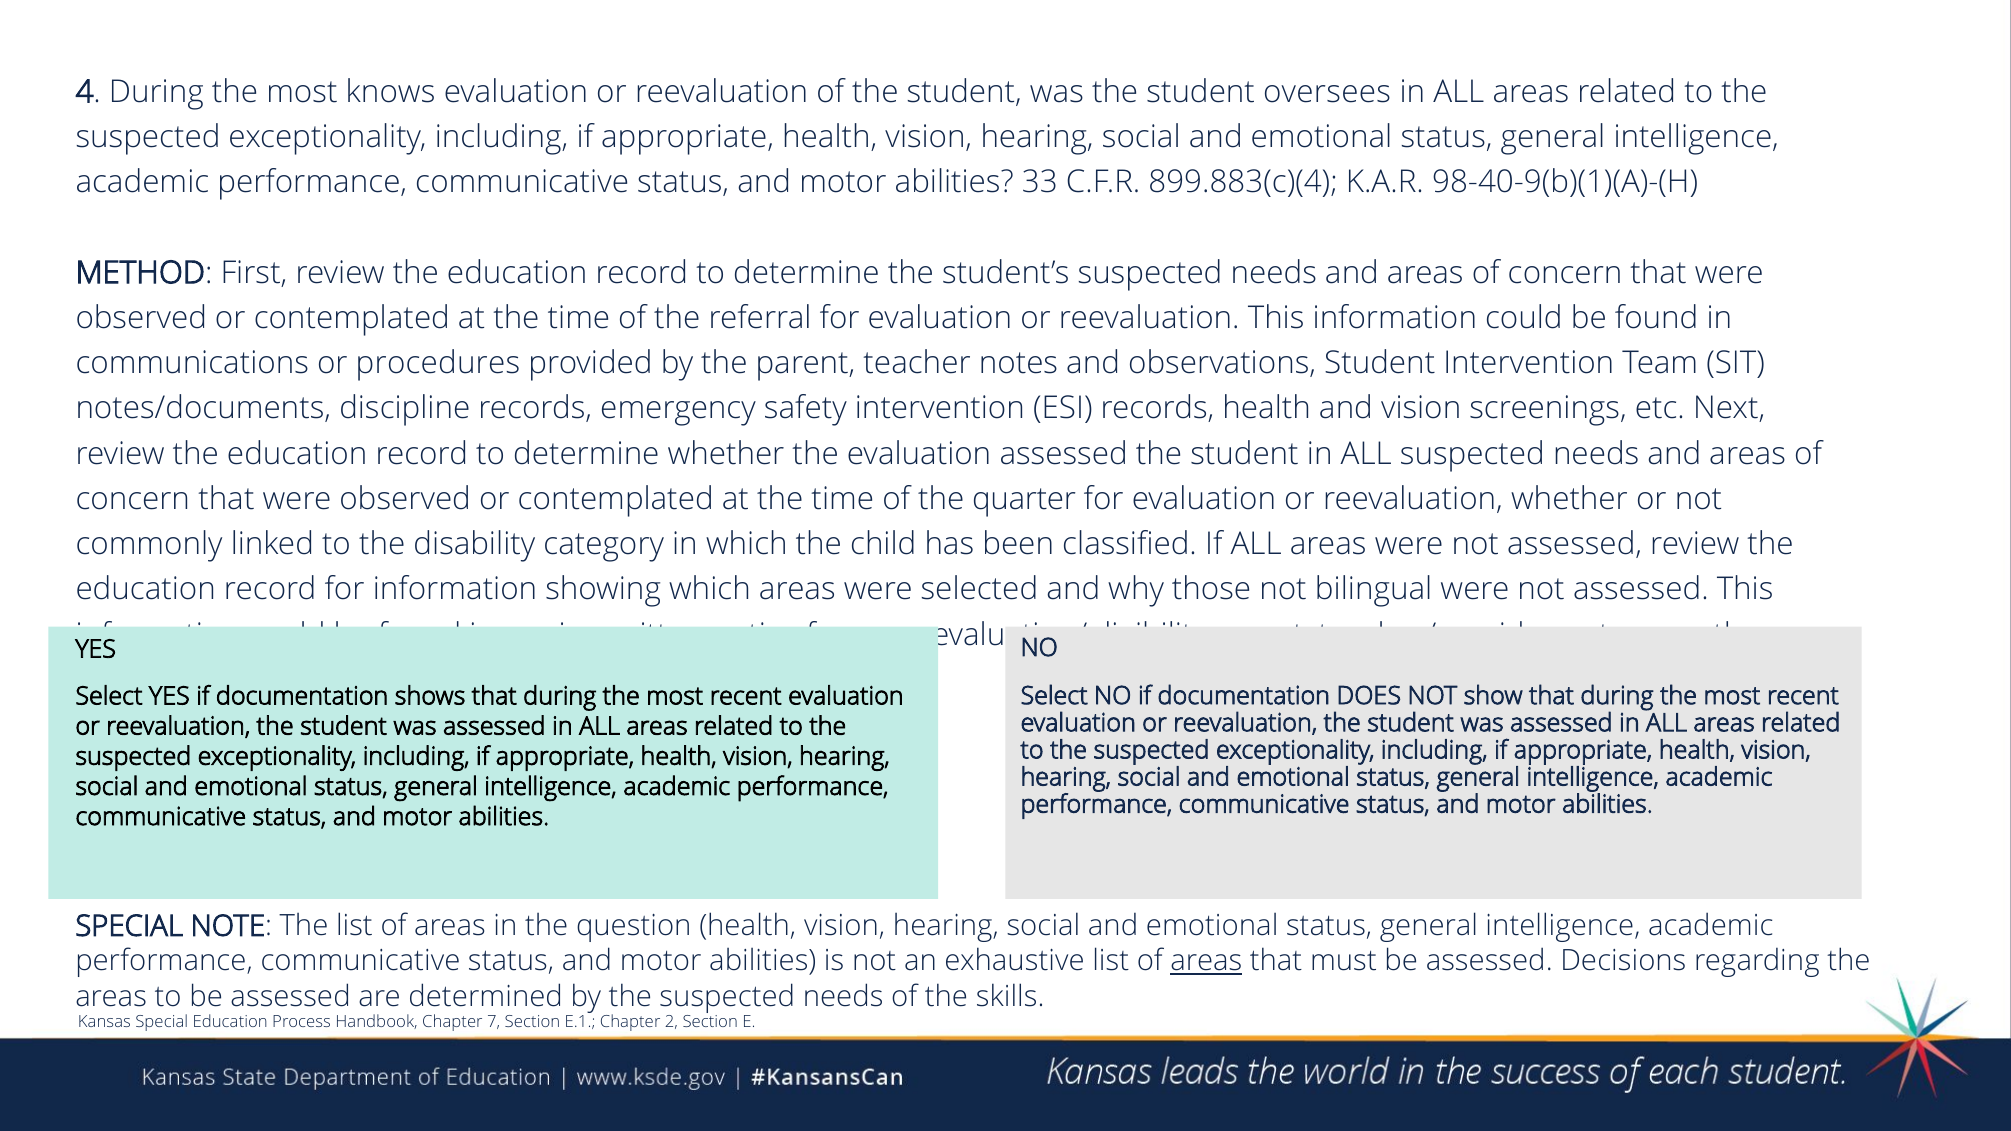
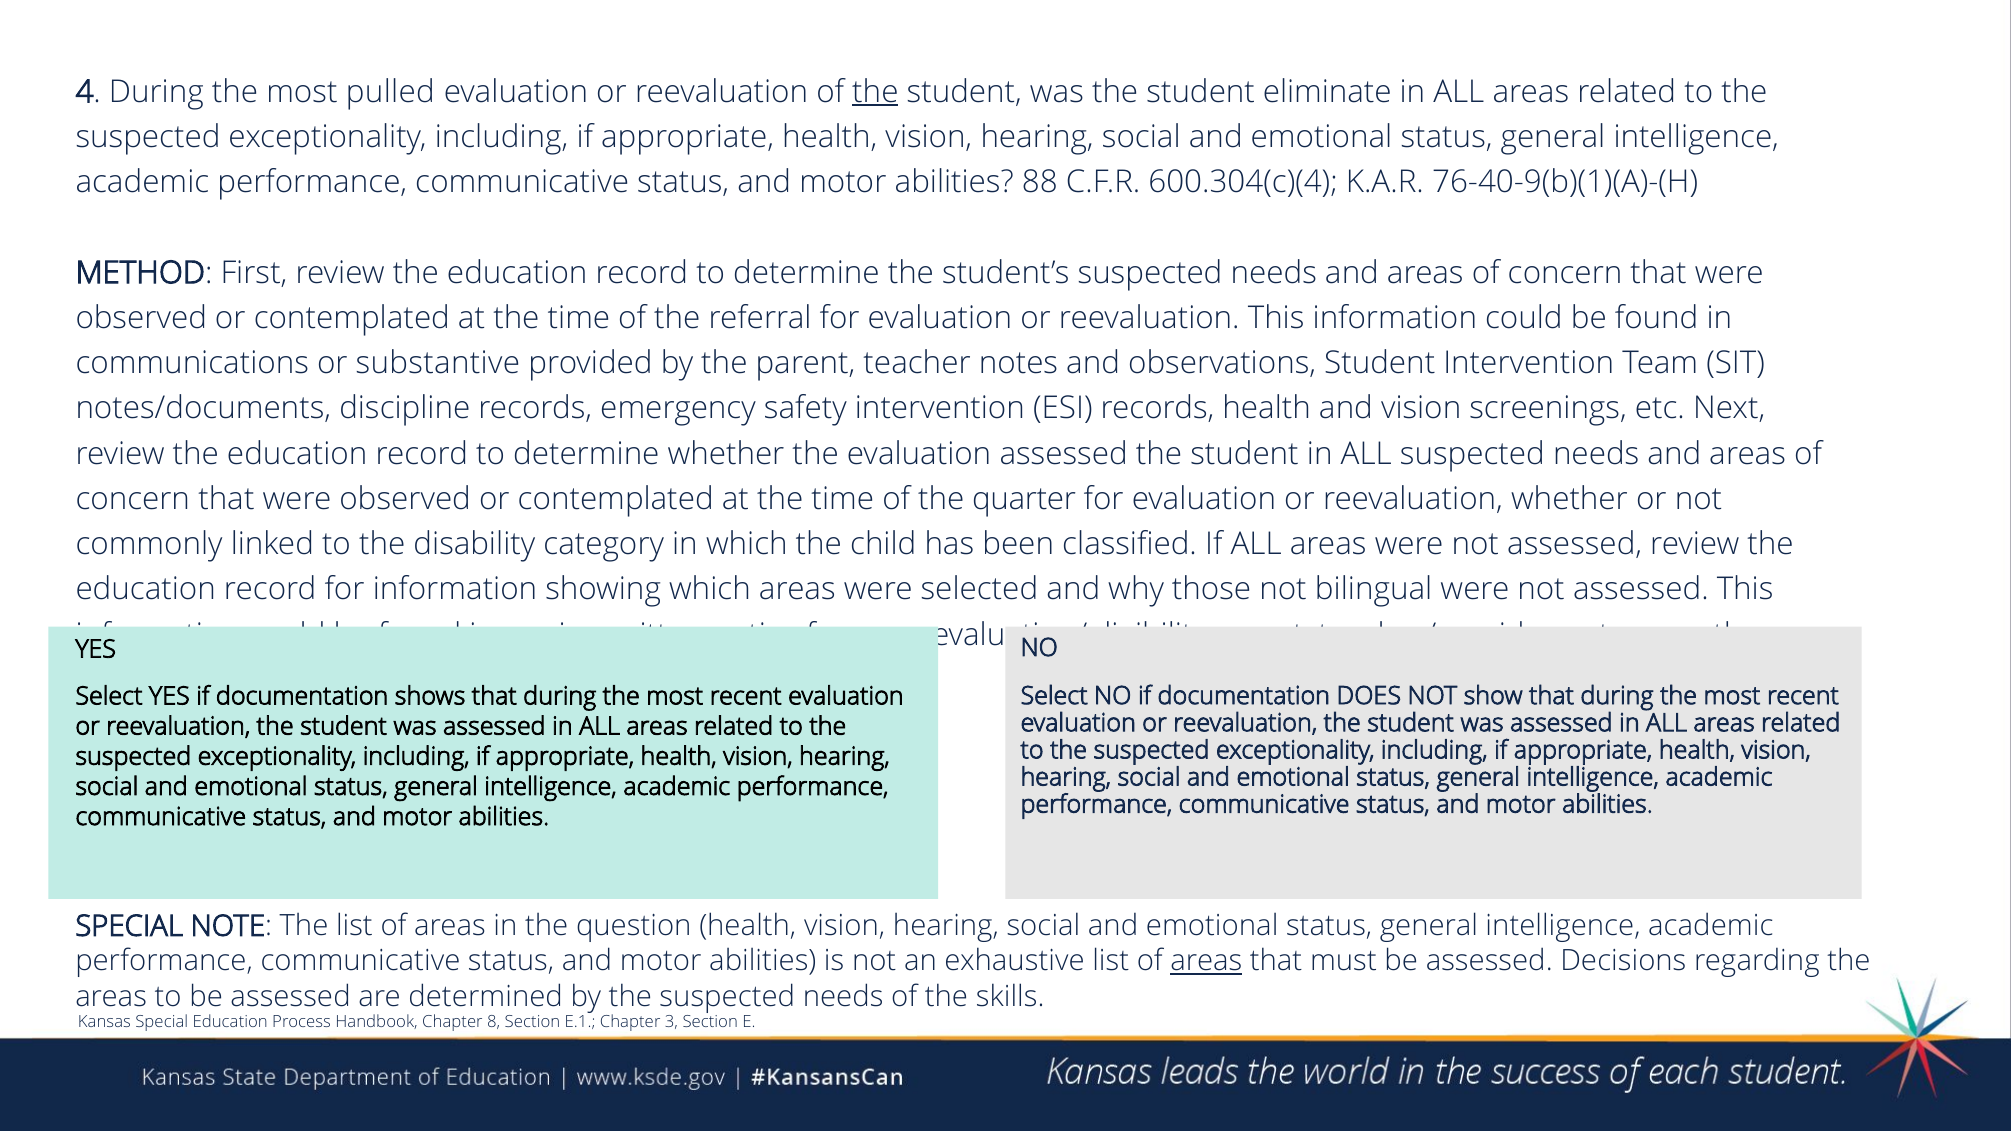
knows: knows -> pulled
the at (875, 92) underline: none -> present
oversees: oversees -> eliminate
33: 33 -> 88
899.883(c)(4: 899.883(c)(4 -> 600.304(c)(4
98-40-9(b)(1)(A)-(H: 98-40-9(b)(1)(A)-(H -> 76-40-9(b)(1)(A)-(H
procedures: procedures -> substantive
7: 7 -> 8
2: 2 -> 3
